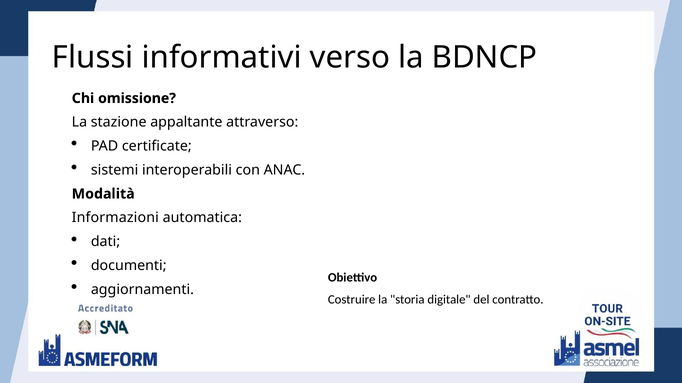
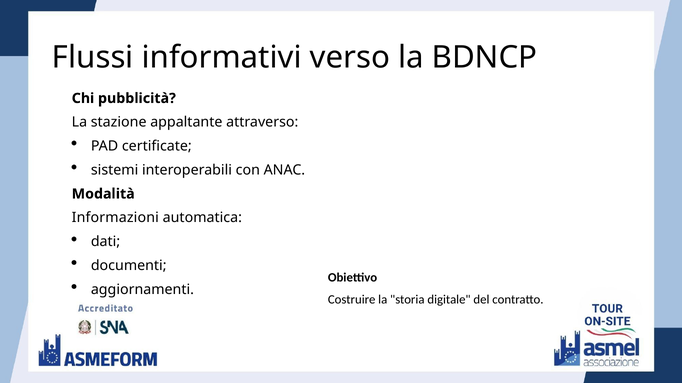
omissione: omissione -> pubblicità
